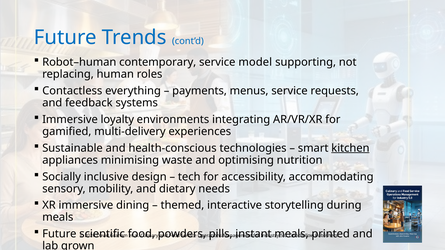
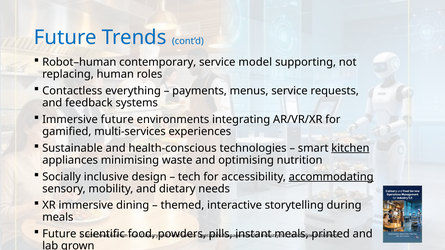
Immersive loyalty: loyalty -> future
multi-delivery: multi-delivery -> multi-services
accommodating underline: none -> present
